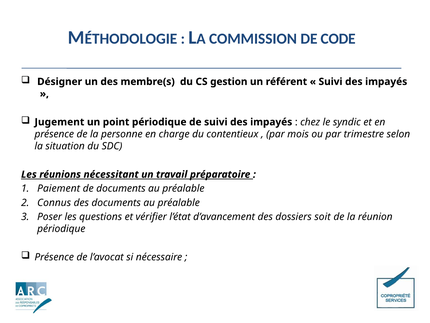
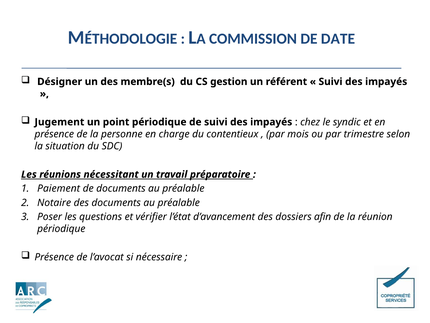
CODE: CODE -> DATE
Connus: Connus -> Notaire
soit: soit -> afin
